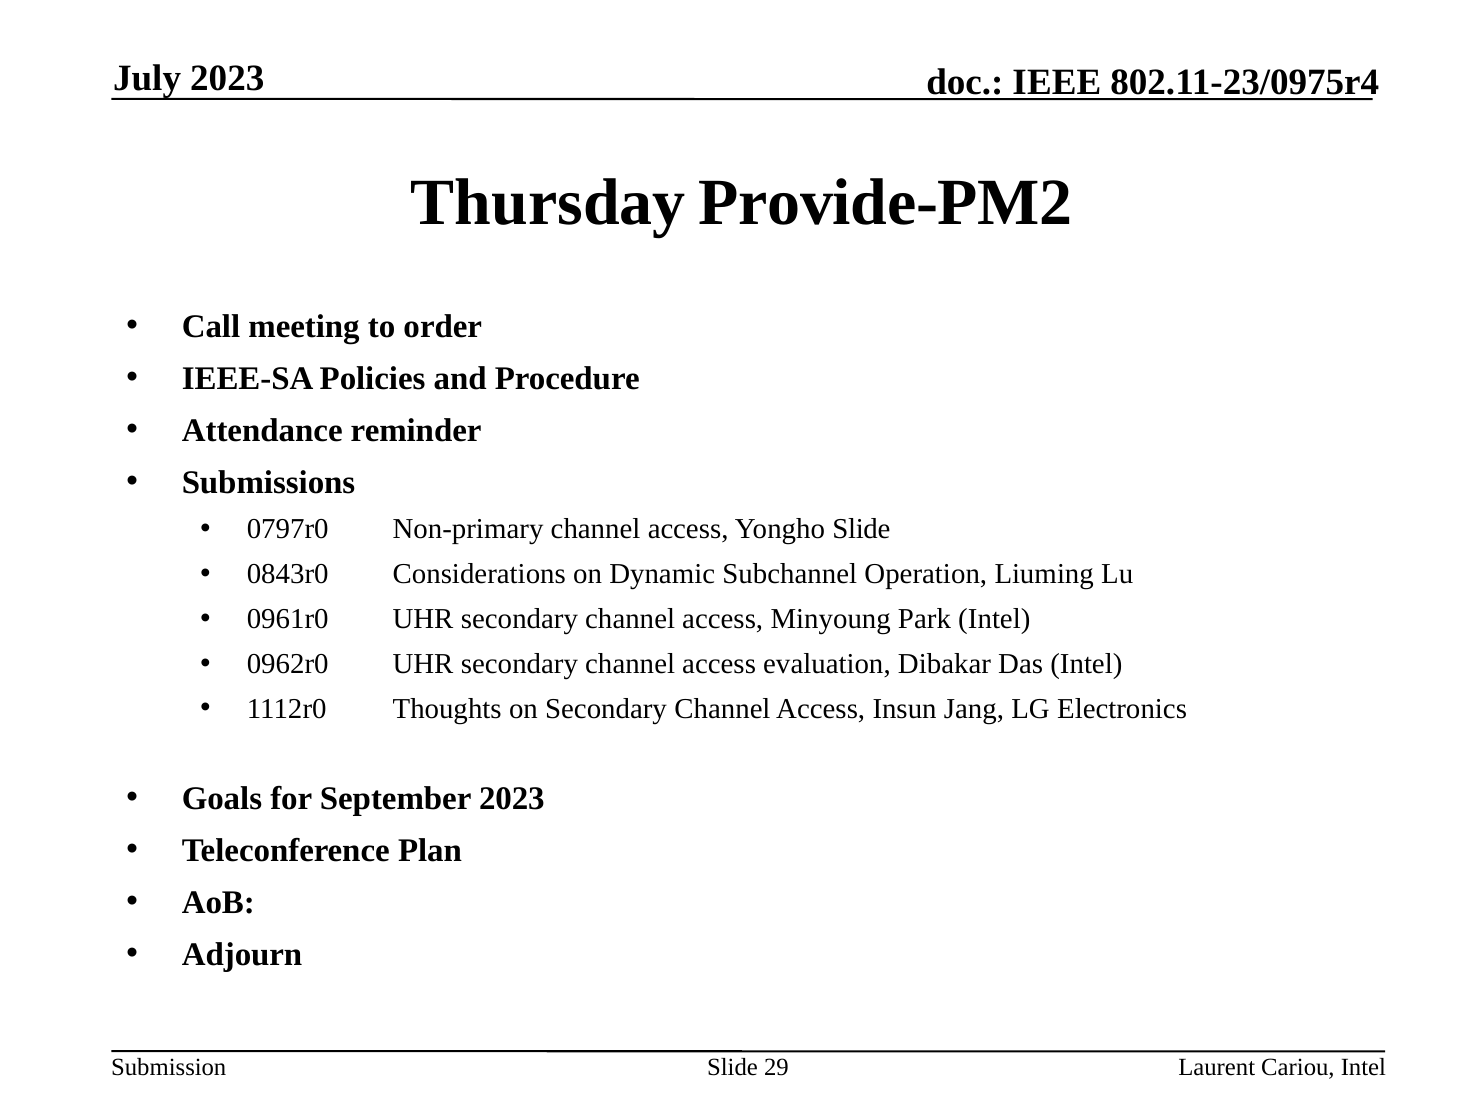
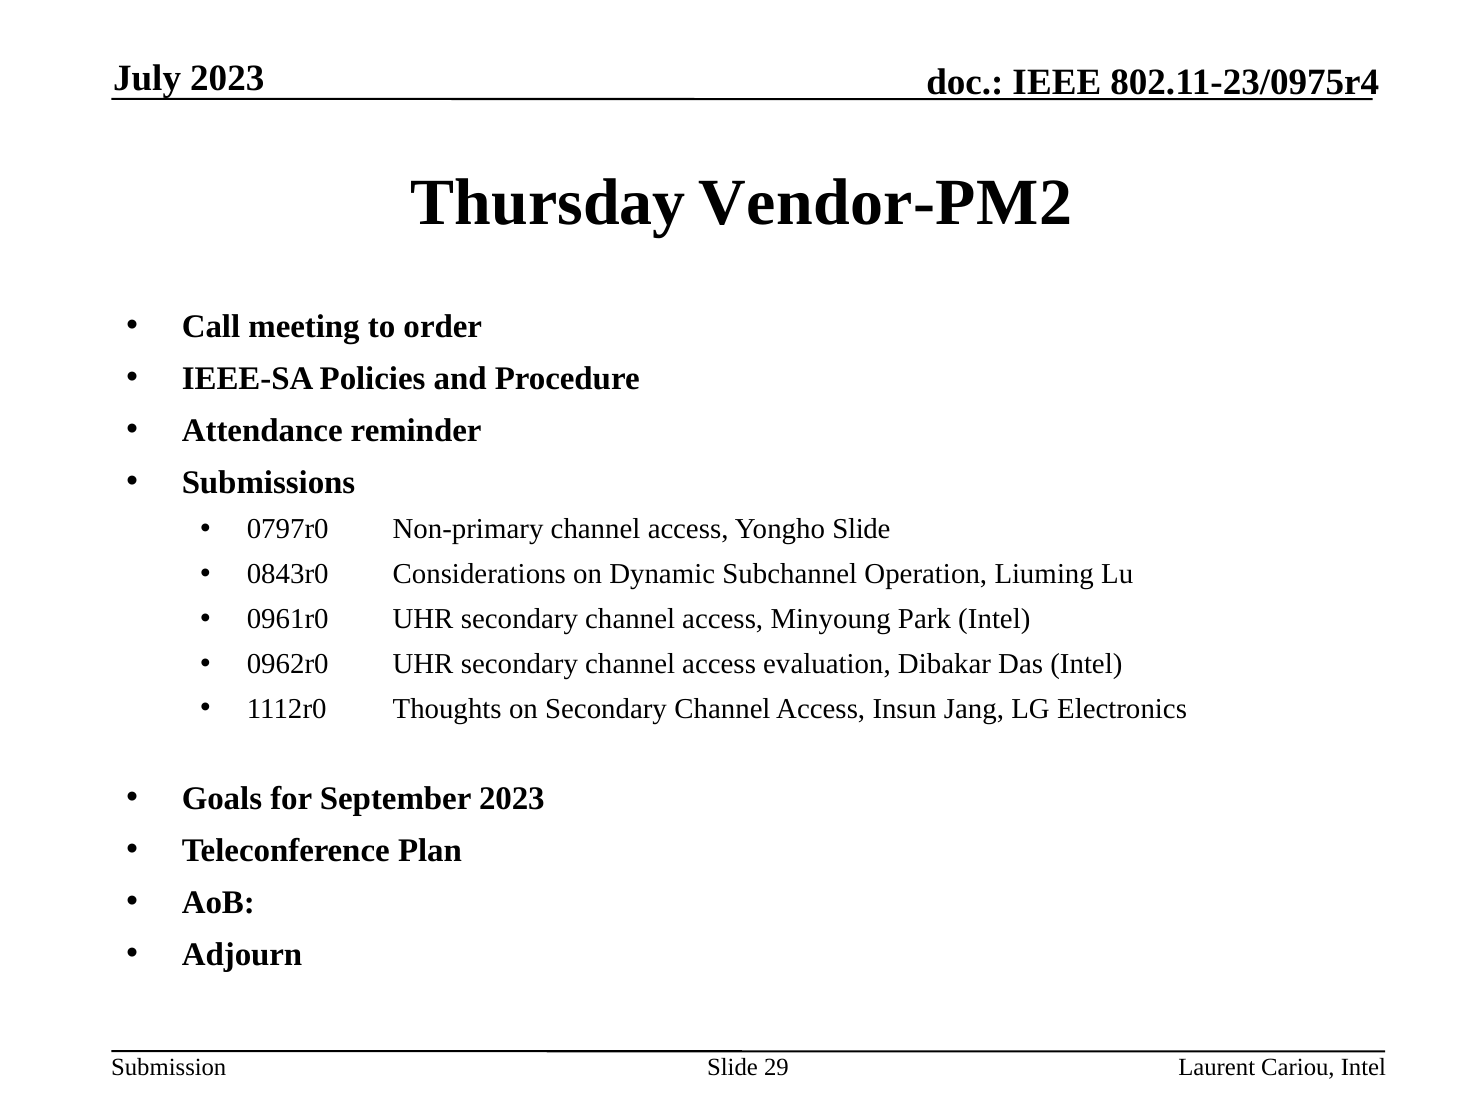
Provide-PM2: Provide-PM2 -> Vendor-PM2
